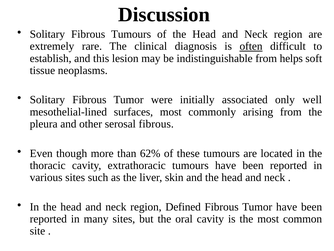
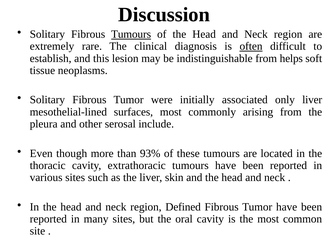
Tumours at (131, 34) underline: none -> present
only well: well -> liver
serosal fibrous: fibrous -> include
62%: 62% -> 93%
